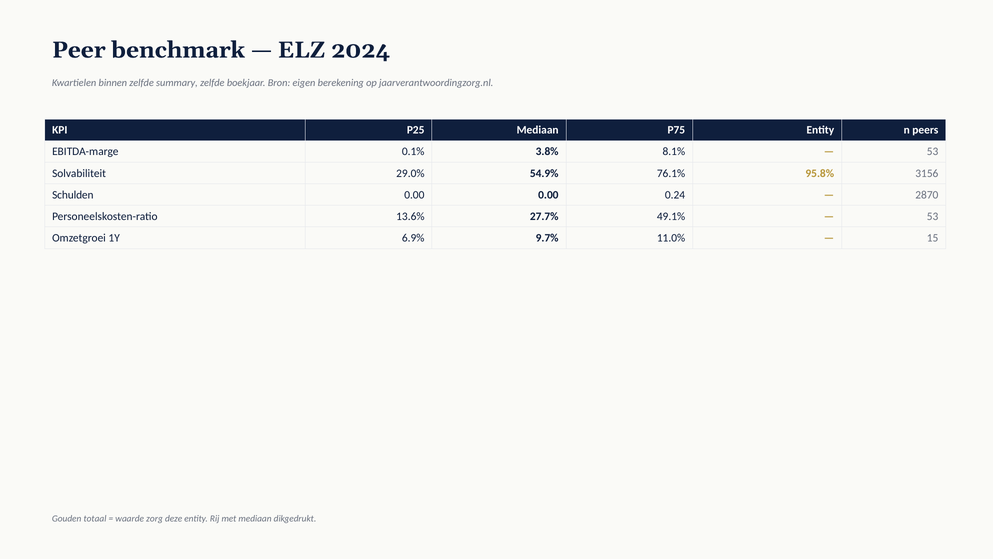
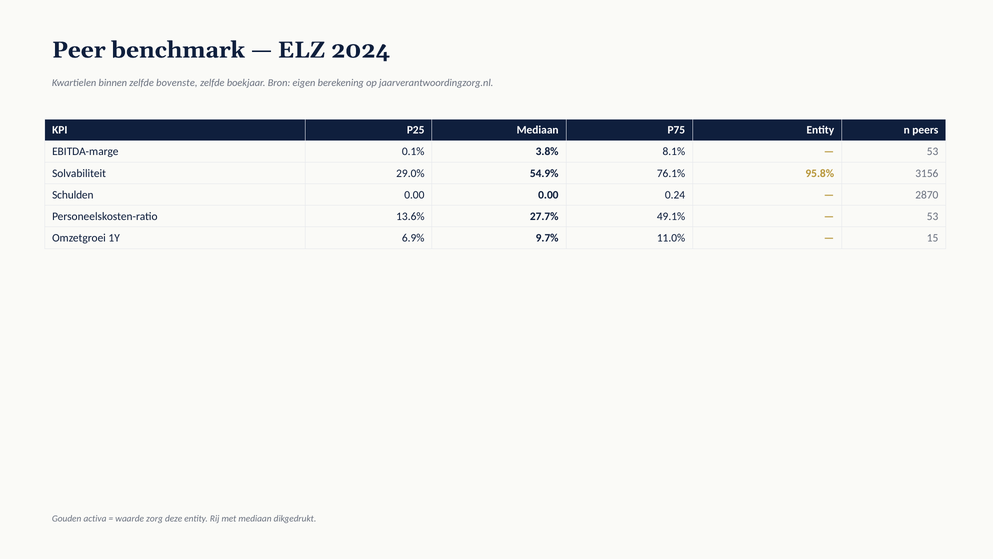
summary: summary -> bovenste
totaal: totaal -> activa
